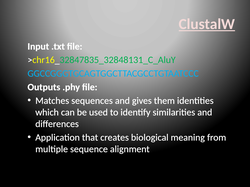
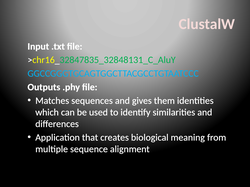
ClustalW underline: present -> none
